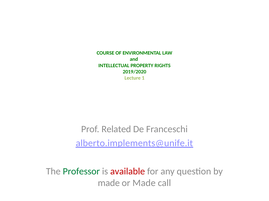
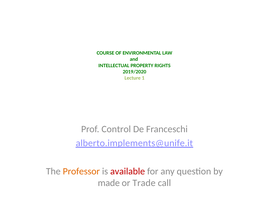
Related: Related -> Control
Professor colour: green -> orange
or Made: Made -> Trade
